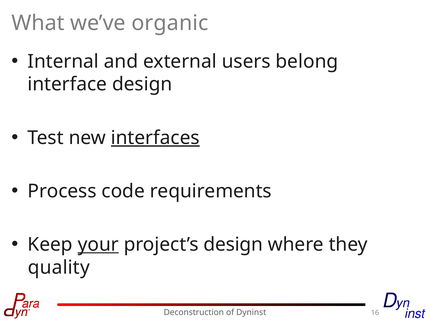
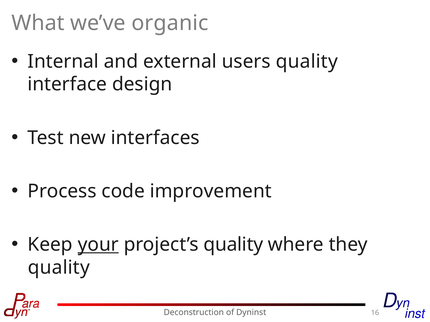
users belong: belong -> quality
interfaces underline: present -> none
requirements: requirements -> improvement
project’s design: design -> quality
